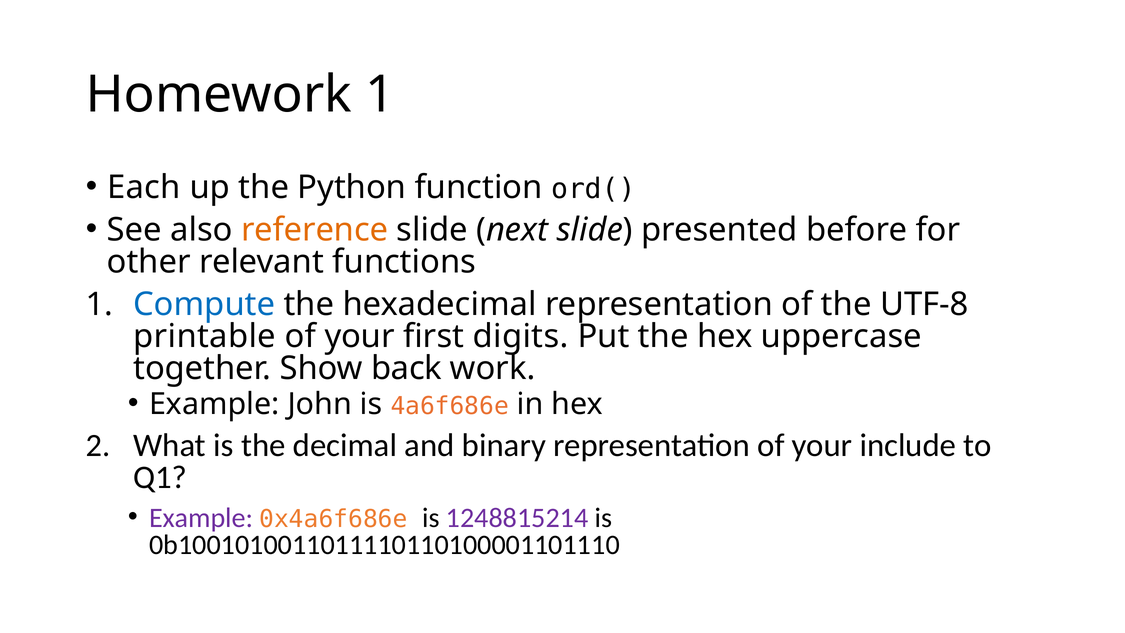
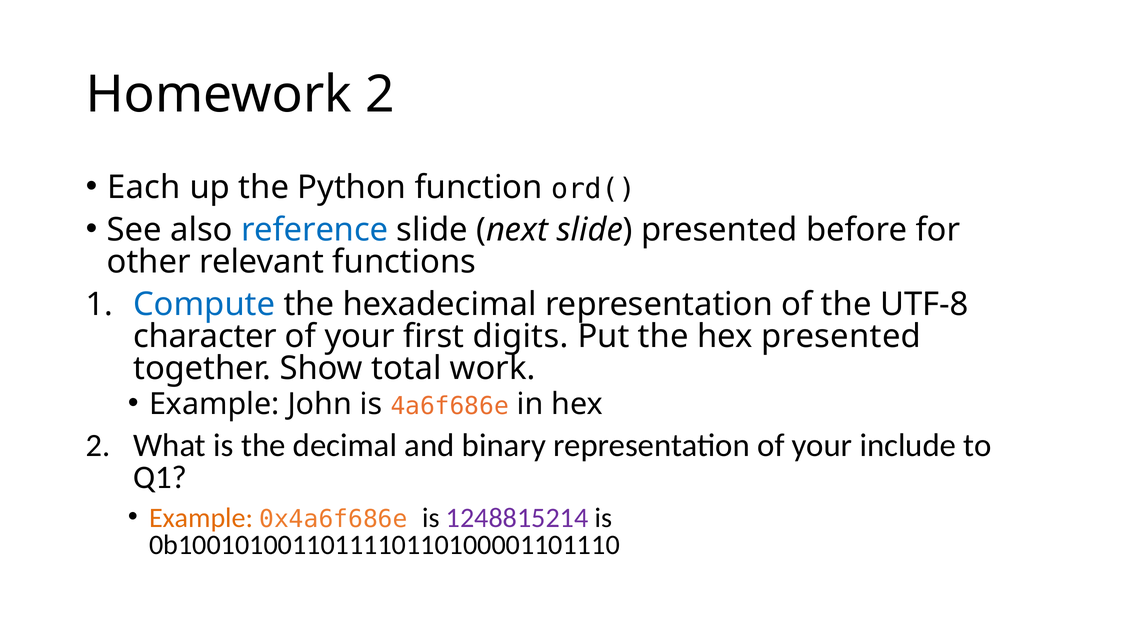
Homework 1: 1 -> 2
reference colour: orange -> blue
printable: printable -> character
hex uppercase: uppercase -> presented
back: back -> total
Example at (201, 518) colour: purple -> orange
